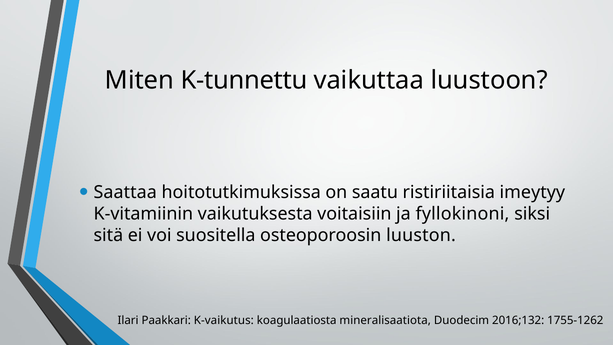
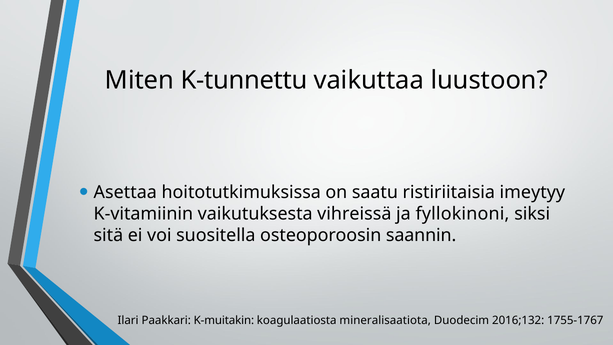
Saattaa: Saattaa -> Asettaa
voitaisiin: voitaisiin -> vihreissä
luuston: luuston -> saannin
K-vaikutus: K-vaikutus -> K-muitakin
1755-1262: 1755-1262 -> 1755-1767
